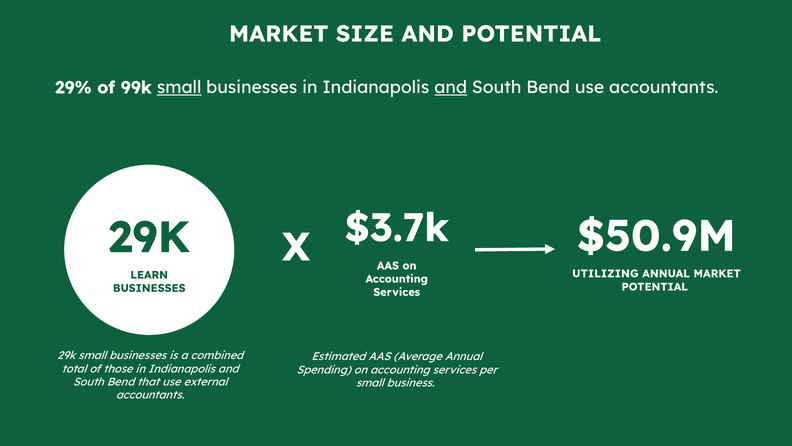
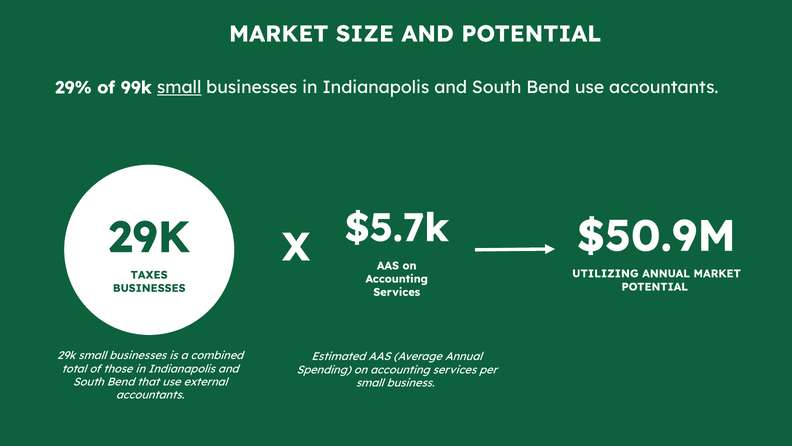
and at (451, 88) underline: present -> none
$3.7k: $3.7k -> $5.7k
LEARN: LEARN -> TAXES
